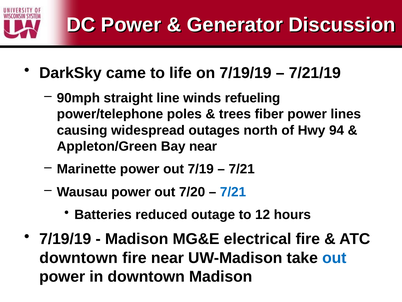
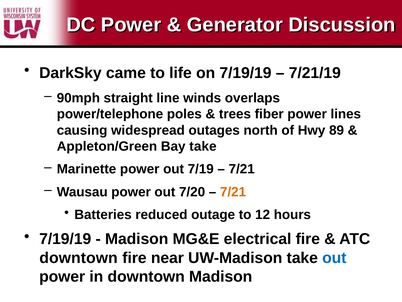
refueling: refueling -> overlaps
94: 94 -> 89
Bay near: near -> take
7/21 at (233, 192) colour: blue -> orange
